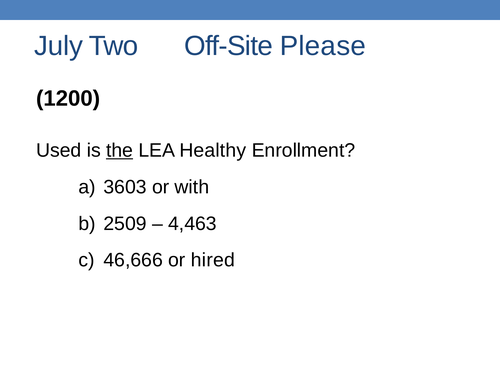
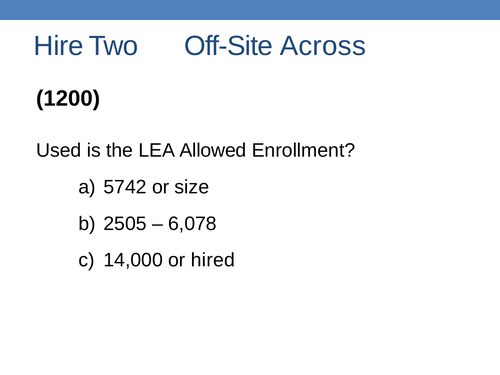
July: July -> Hire
Please: Please -> Across
the underline: present -> none
Healthy: Healthy -> Allowed
3603: 3603 -> 5742
with: with -> size
2509: 2509 -> 2505
4,463: 4,463 -> 6,078
46,666: 46,666 -> 14,000
